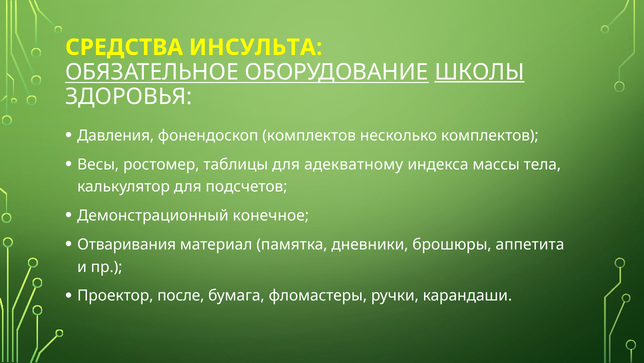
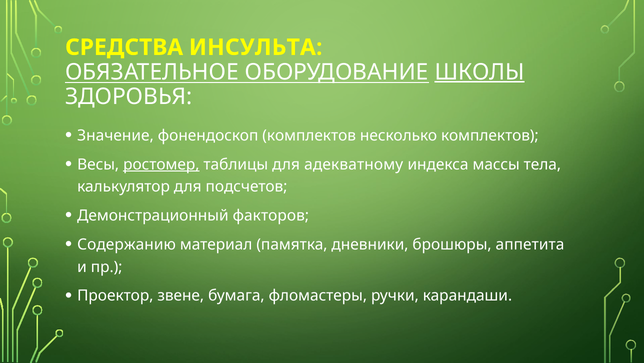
Давления: Давления -> Значение
ростомер underline: none -> present
конечное: конечное -> факторов
Отваривания: Отваривания -> Содержанию
после: после -> звене
